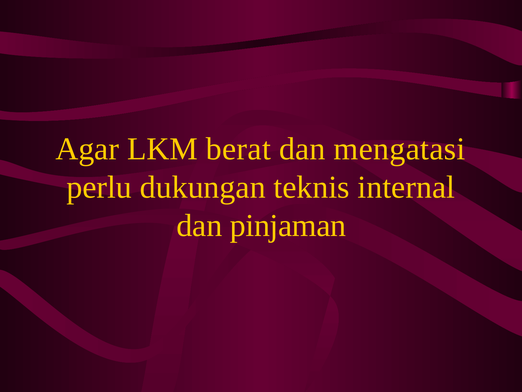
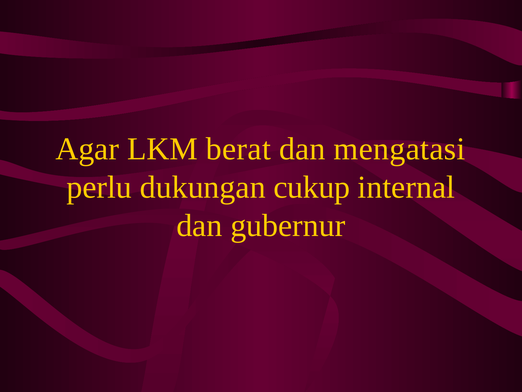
teknis: teknis -> cukup
pinjaman: pinjaman -> gubernur
